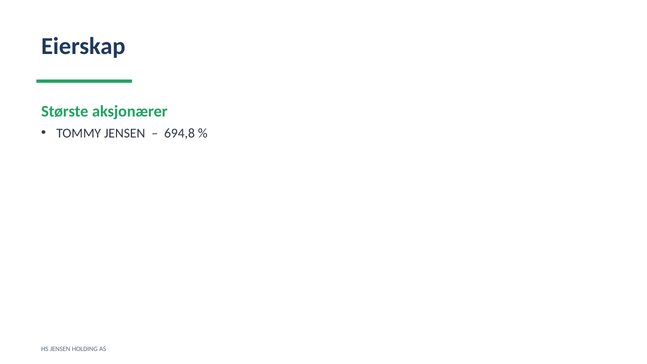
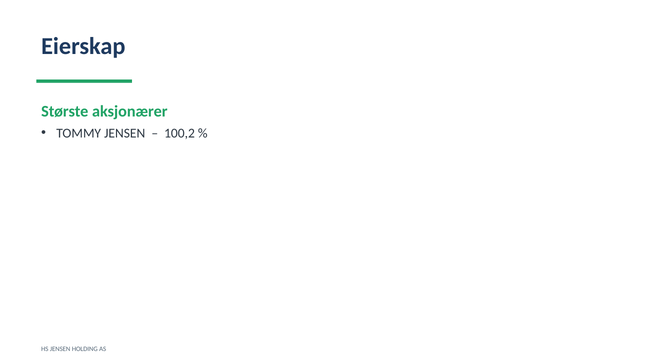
694,8: 694,8 -> 100,2
